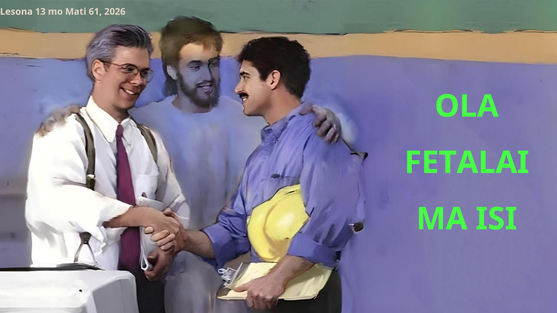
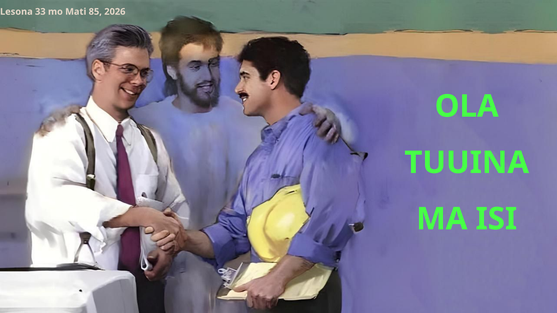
13: 13 -> 33
61: 61 -> 85
FETALAI: FETALAI -> TUUINA
